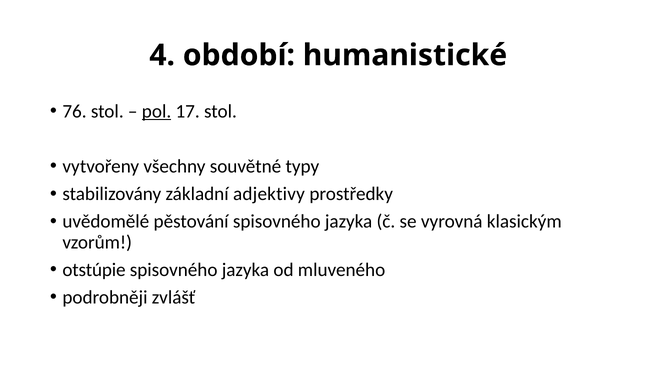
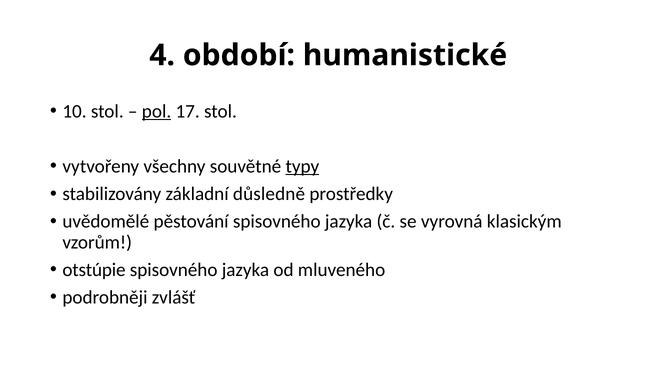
76: 76 -> 10
typy underline: none -> present
adjektivy: adjektivy -> důsledně
